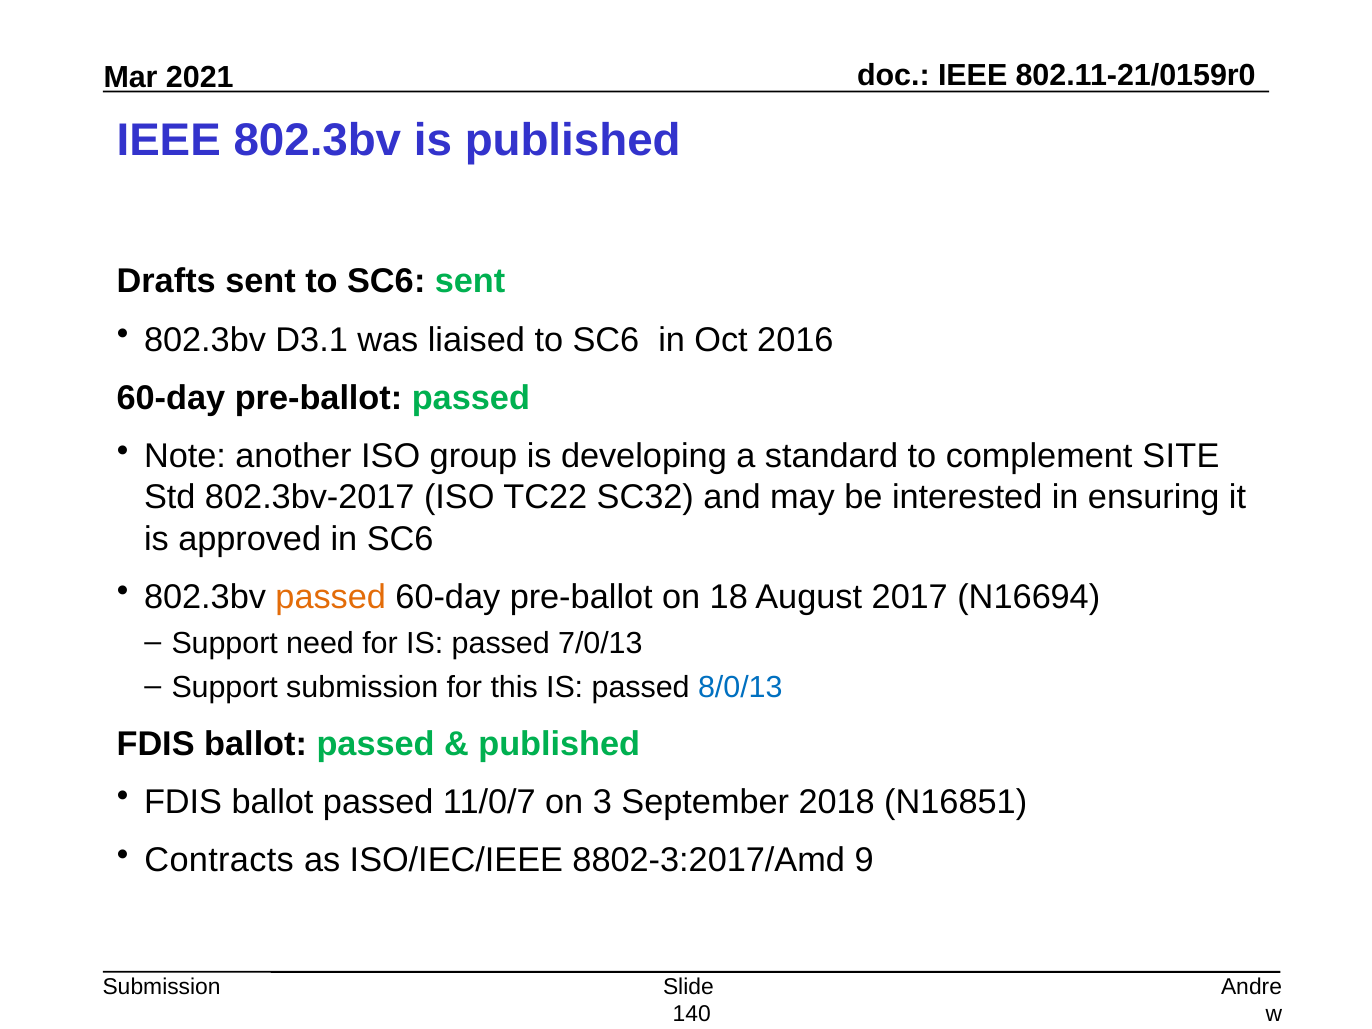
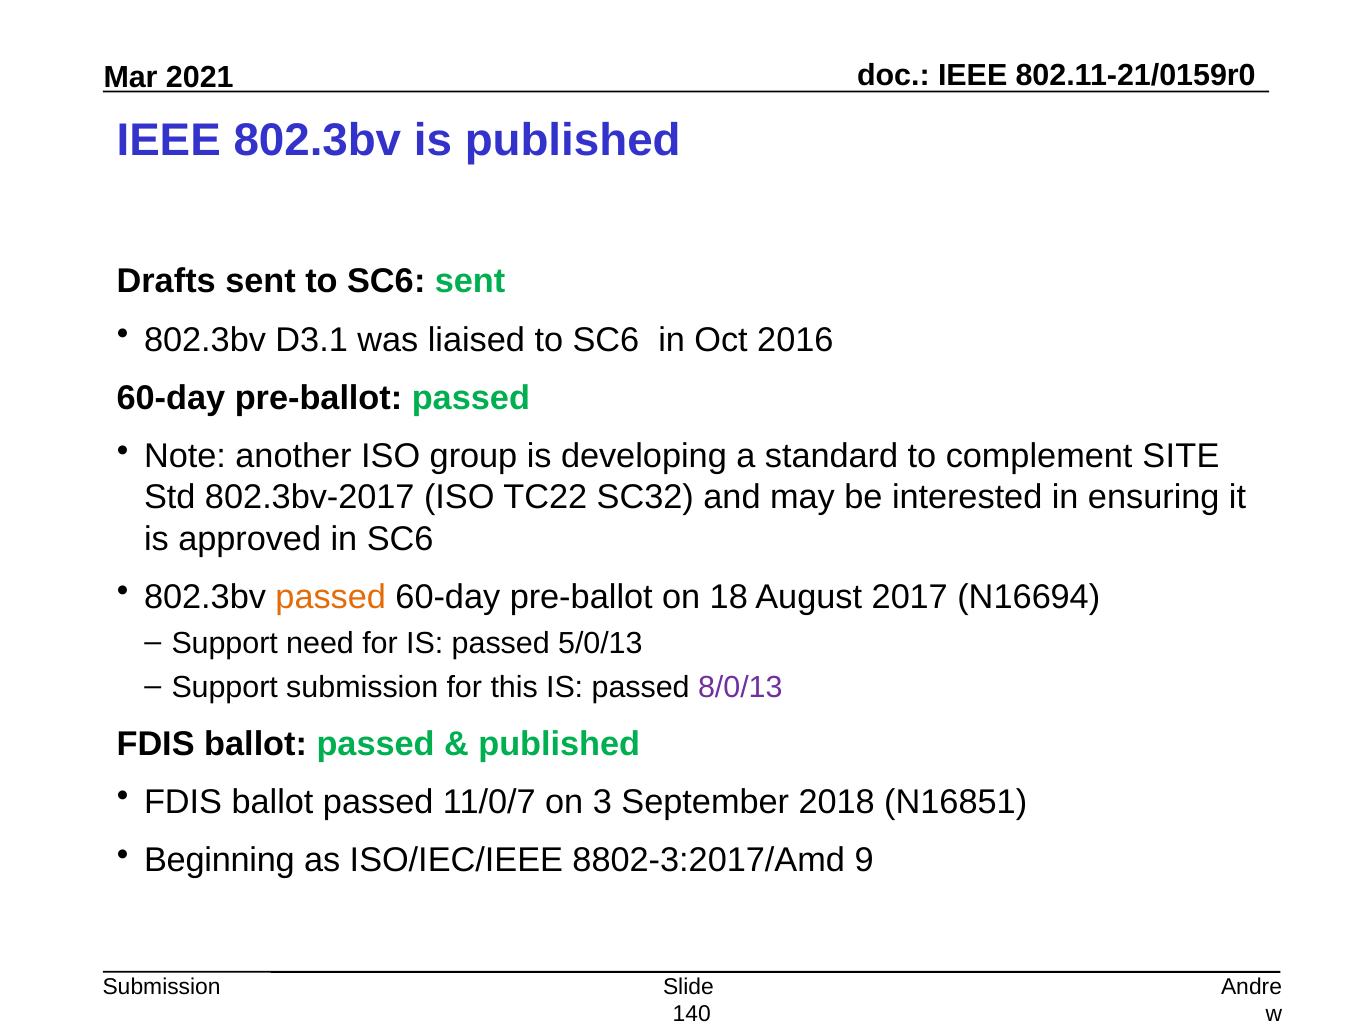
7/0/13: 7/0/13 -> 5/0/13
8/0/13 colour: blue -> purple
Contracts: Contracts -> Beginning
